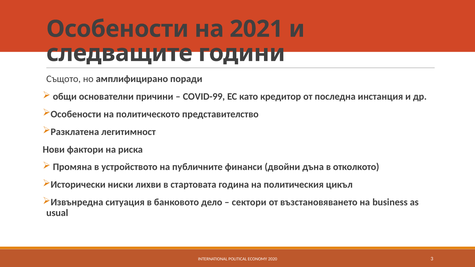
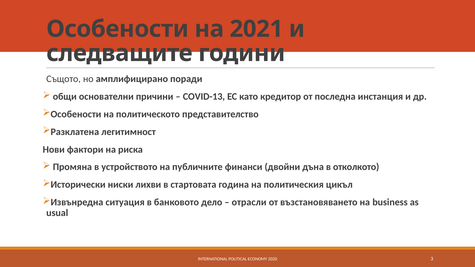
COVID-99: COVID-99 -> COVID-13
сектори: сектори -> отрасли
